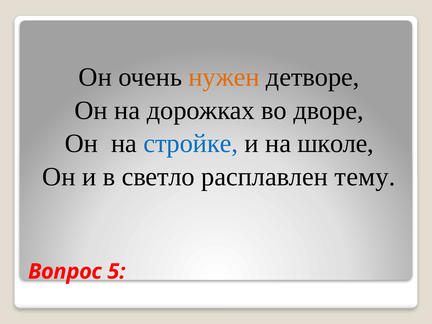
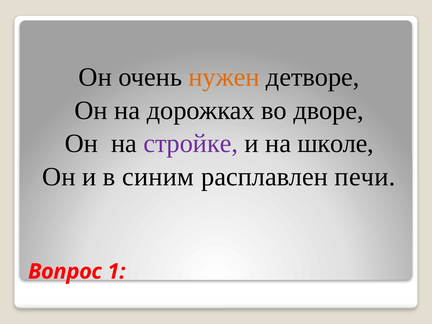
стройке colour: blue -> purple
светло: светло -> синим
тему: тему -> печи
5: 5 -> 1
